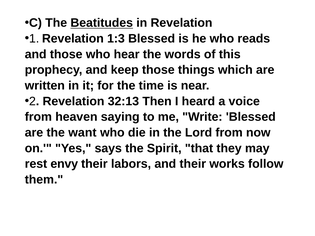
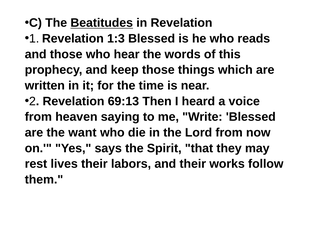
32:13: 32:13 -> 69:13
envy: envy -> lives
